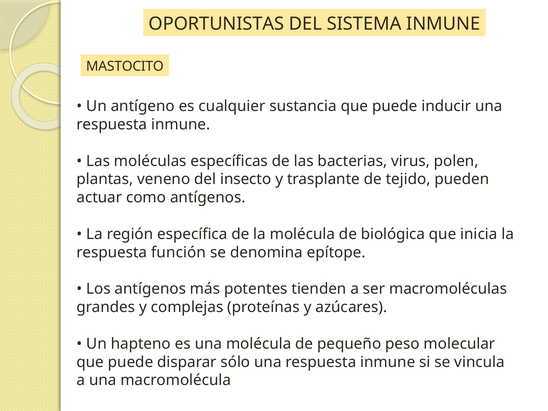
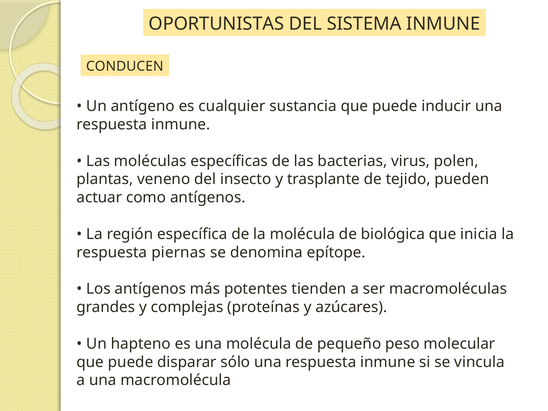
MASTOCITO: MASTOCITO -> CONDUCEN
función: función -> piernas
